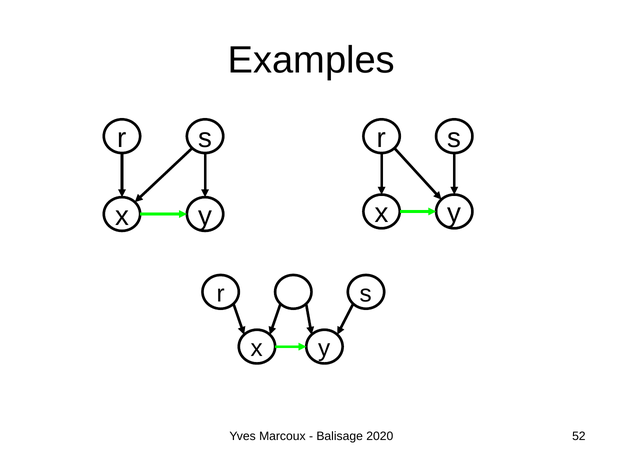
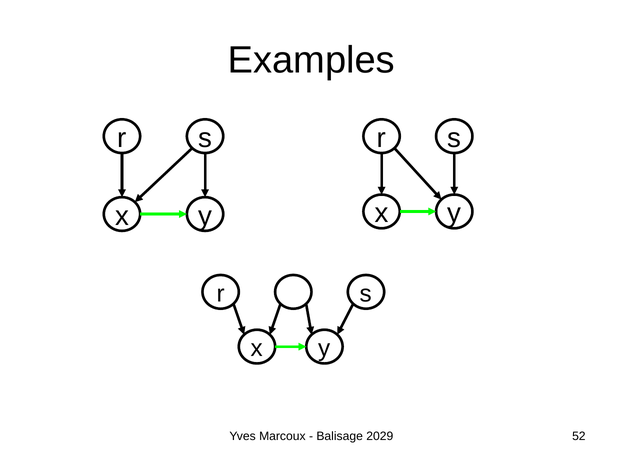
2020: 2020 -> 2029
